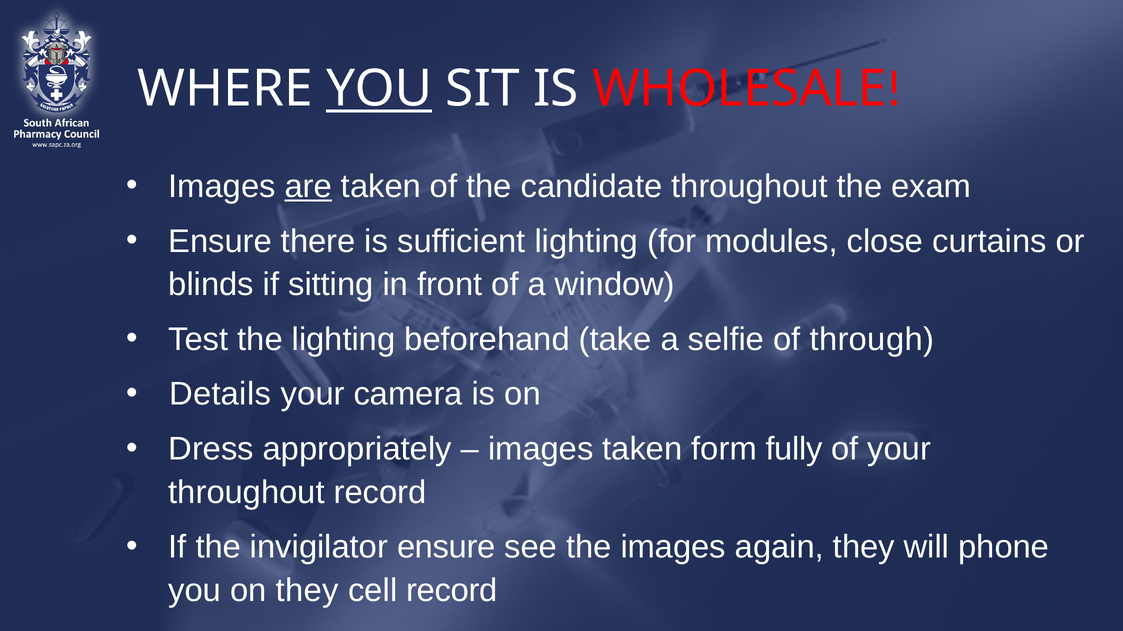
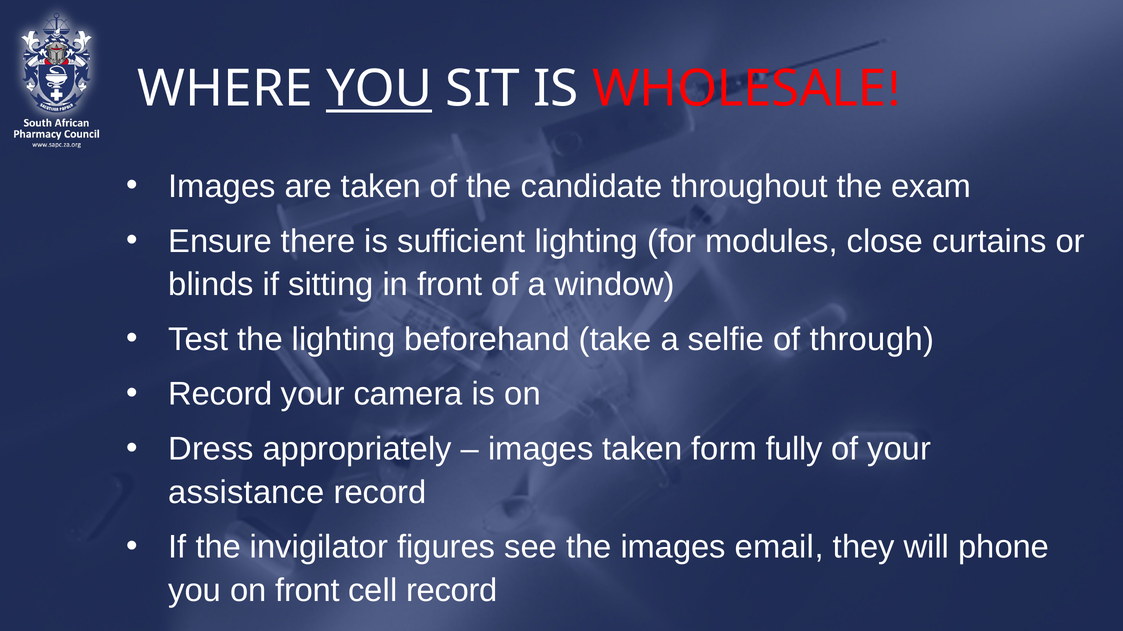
are underline: present -> none
Details at (220, 395): Details -> Record
throughout at (247, 493): throughout -> assistance
invigilator ensure: ensure -> figures
again: again -> email
on they: they -> front
